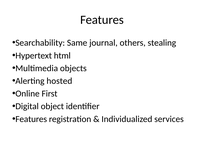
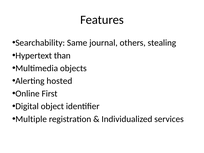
html: html -> than
Features at (31, 119): Features -> Multiple
